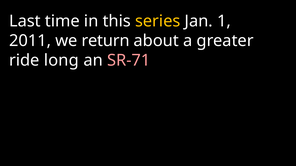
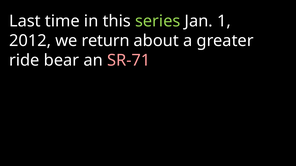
series colour: yellow -> light green
2011: 2011 -> 2012
long: long -> bear
